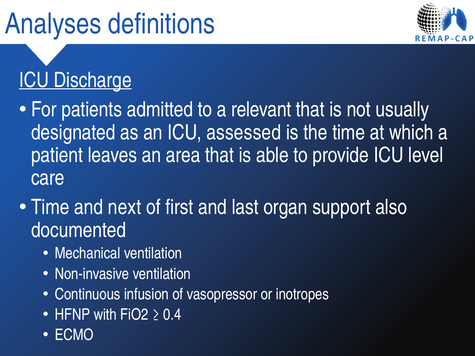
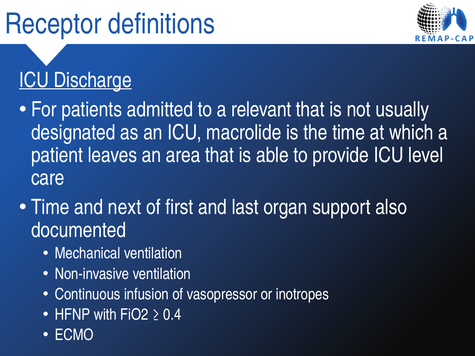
Analyses: Analyses -> Receptor
assessed: assessed -> macrolide
